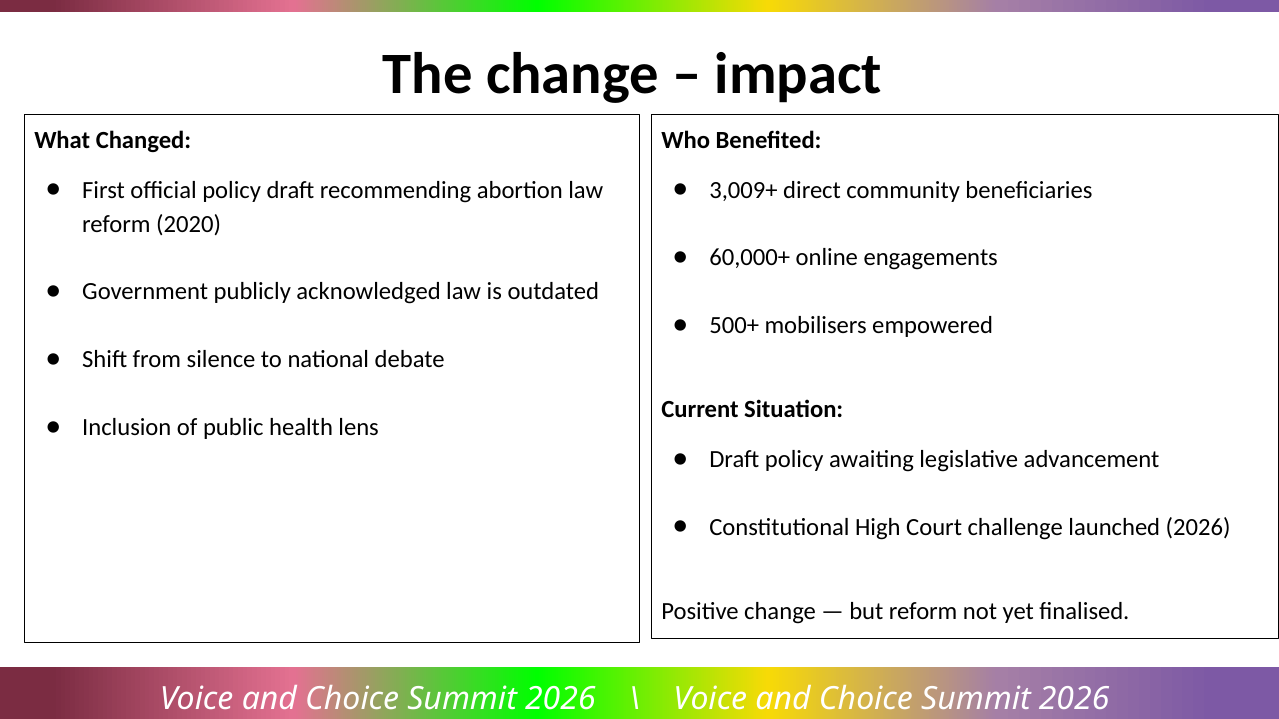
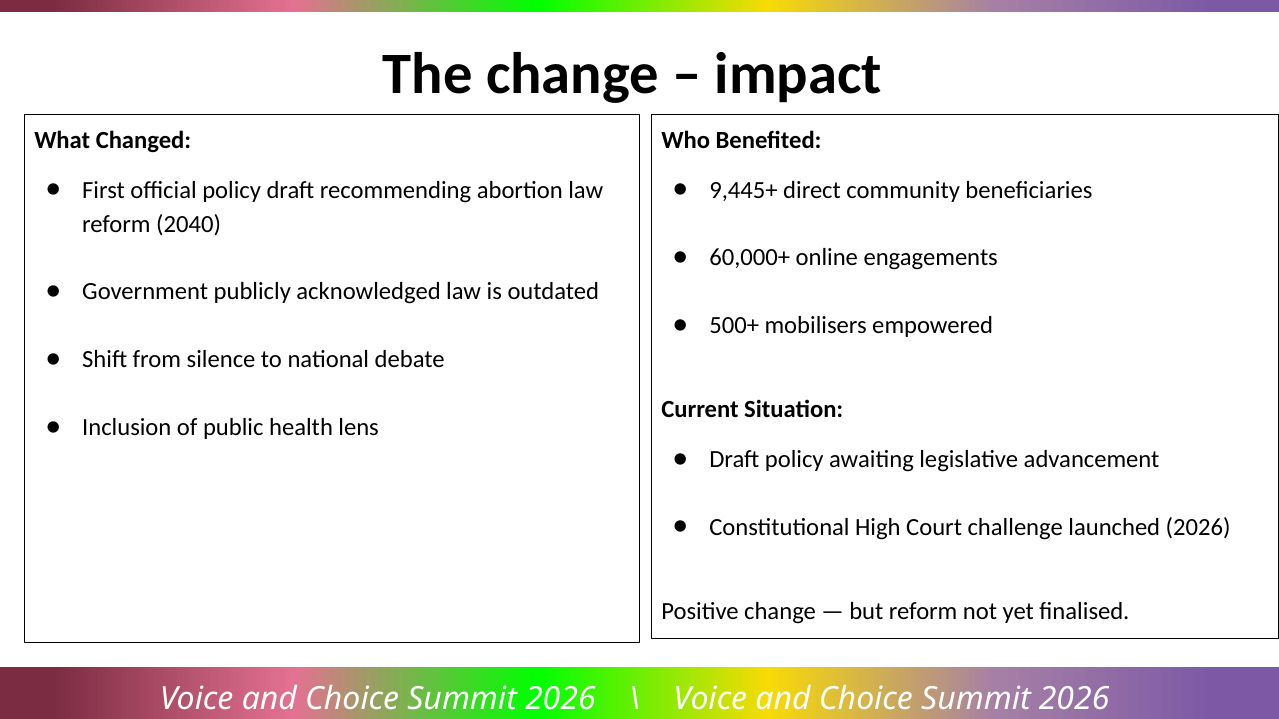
3,009+: 3,009+ -> 9,445+
2020: 2020 -> 2040
